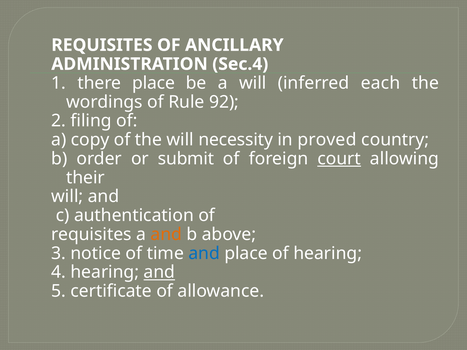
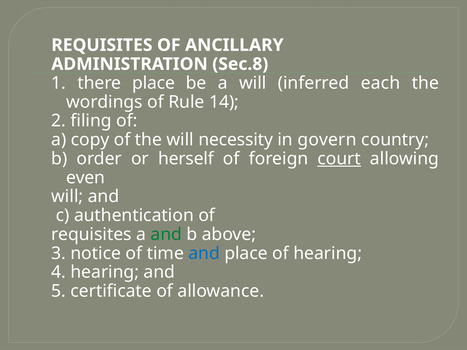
Sec.4: Sec.4 -> Sec.8
92: 92 -> 14
proved: proved -> govern
submit: submit -> herself
their: their -> even
and at (166, 235) colour: orange -> green
and at (159, 272) underline: present -> none
